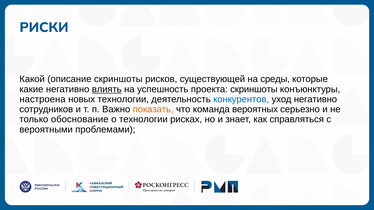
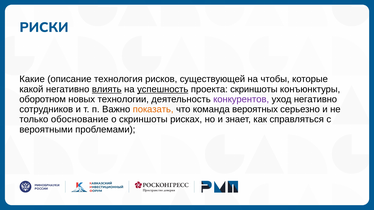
Какой: Какой -> Какие
описание скриншоты: скриншоты -> технология
среды: среды -> чтобы
какие: какие -> какой
успешность underline: none -> present
настроена: настроена -> оборотном
конкурентов colour: blue -> purple
о технологии: технологии -> скриншоты
